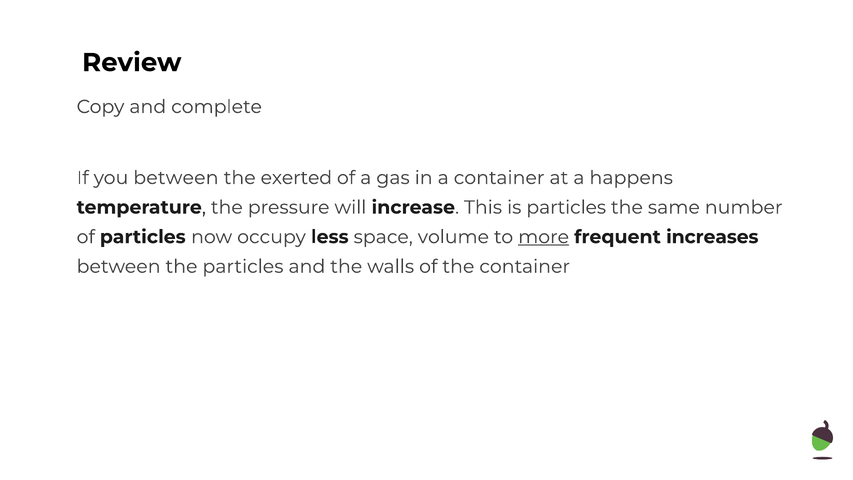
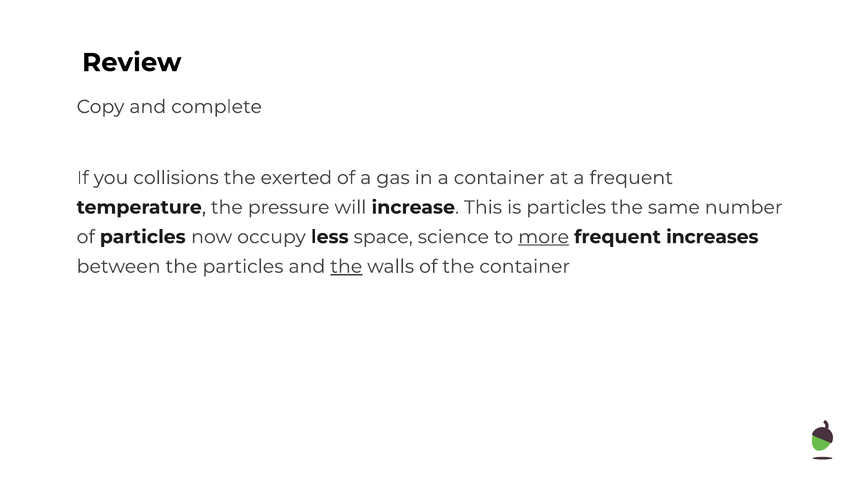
you between: between -> collisions
a happens: happens -> frequent
volume: volume -> science
the at (346, 266) underline: none -> present
